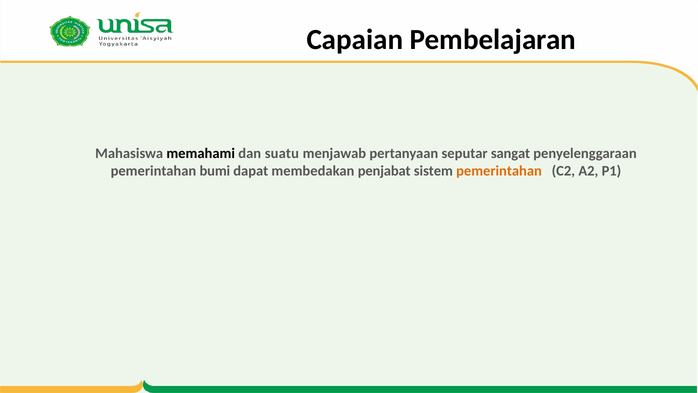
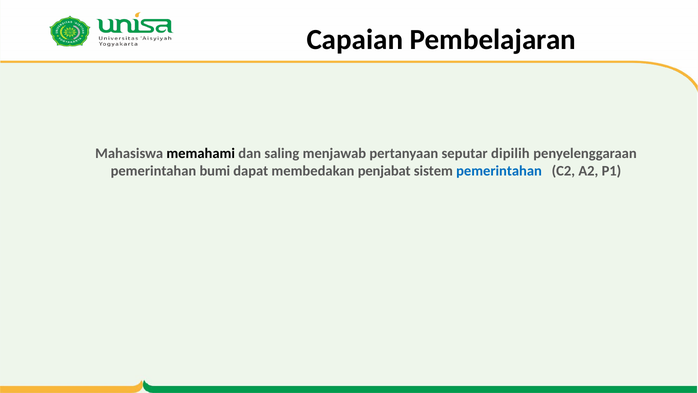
suatu: suatu -> saling
sangat: sangat -> dipilih
pemerintahan at (499, 171) colour: orange -> blue
